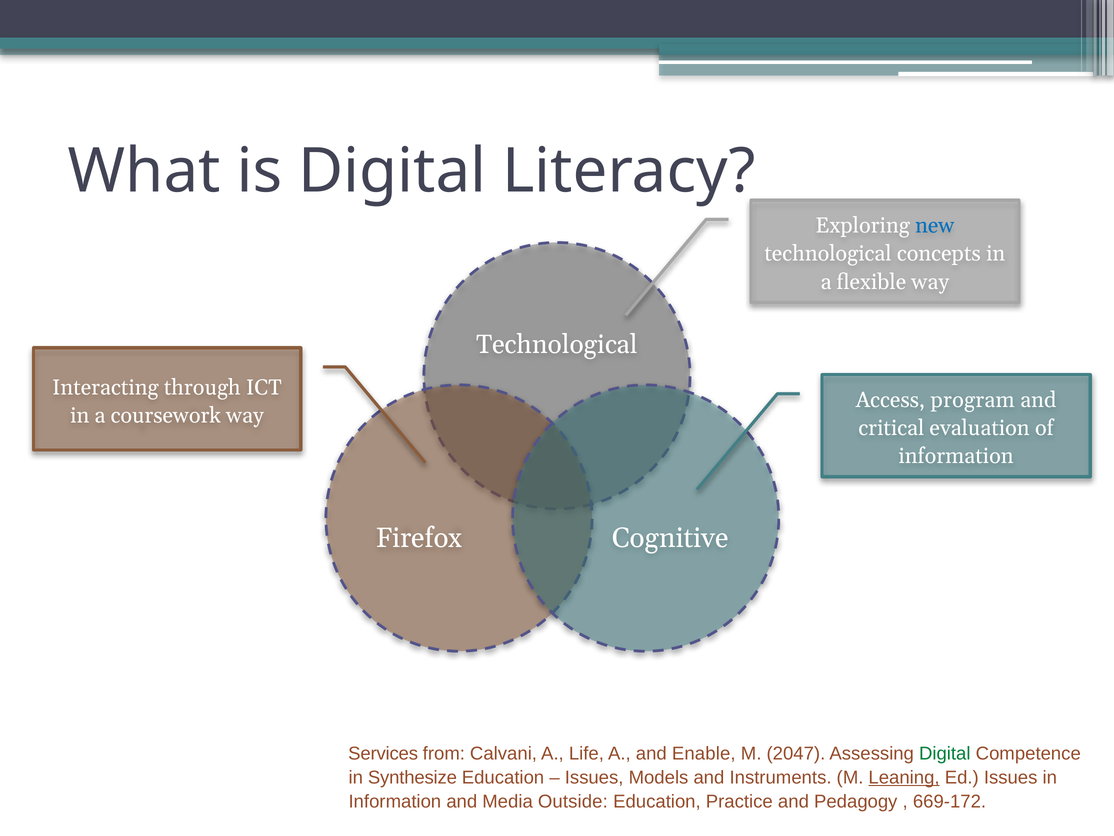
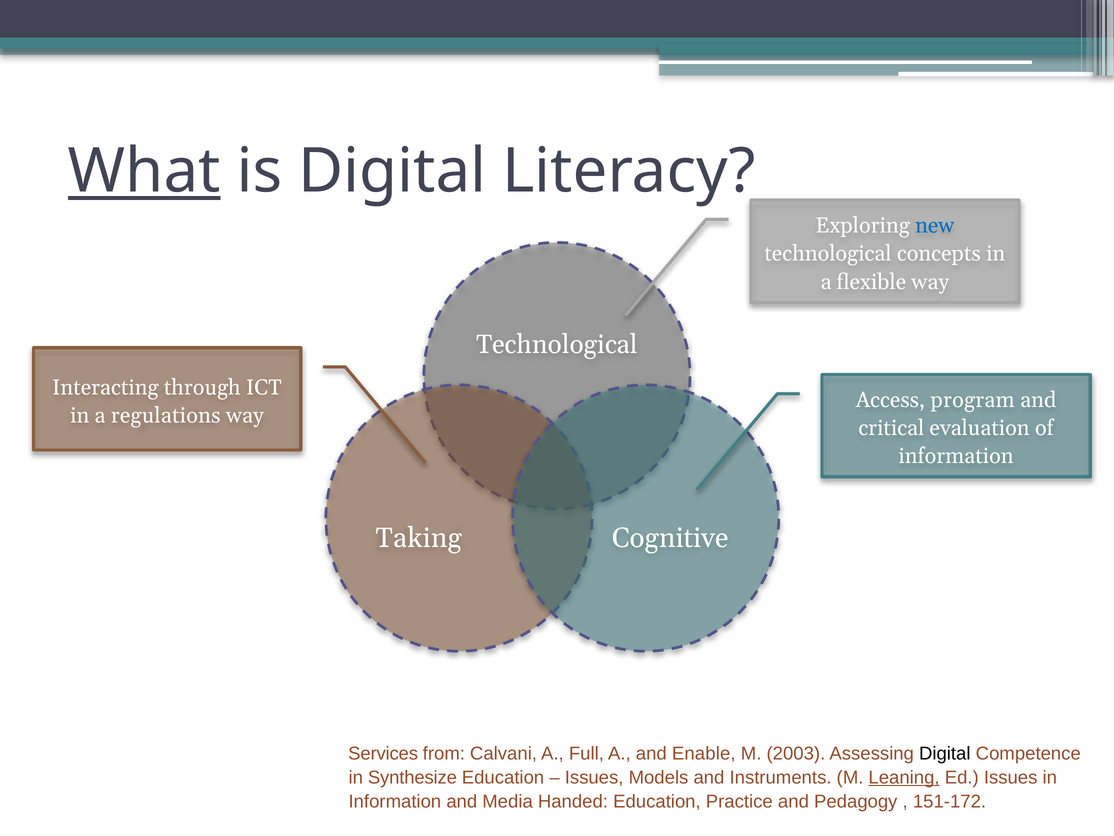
What underline: none -> present
coursework: coursework -> regulations
Firefox: Firefox -> Taking
Life: Life -> Full
2047: 2047 -> 2003
Digital at (945, 753) colour: green -> black
Outside: Outside -> Handed
669-172: 669-172 -> 151-172
